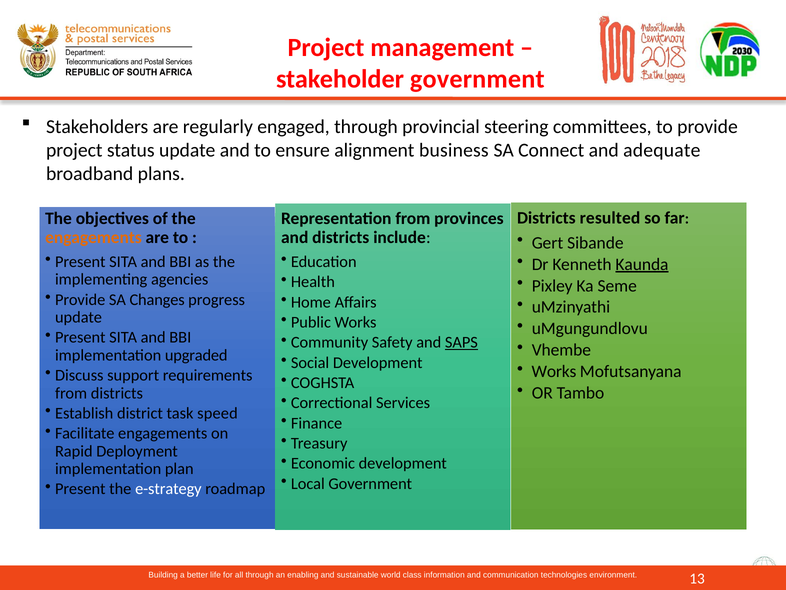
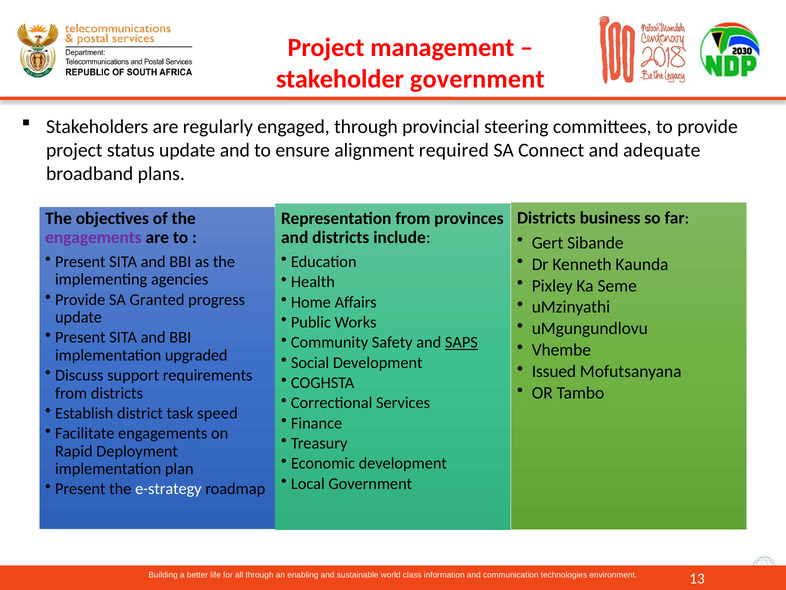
business: business -> required
resulted: resulted -> business
engagements at (93, 237) colour: orange -> purple
Kaunda underline: present -> none
Changes: Changes -> Granted
Works at (554, 371): Works -> Issued
